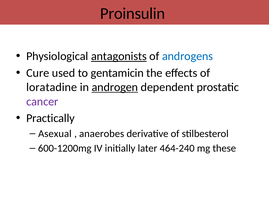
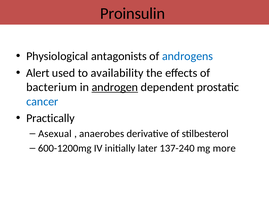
antagonists underline: present -> none
Cure: Cure -> Alert
gentamicin: gentamicin -> availability
loratadine: loratadine -> bacterium
cancer colour: purple -> blue
464-240: 464-240 -> 137-240
these: these -> more
